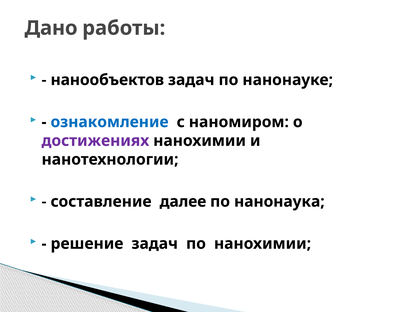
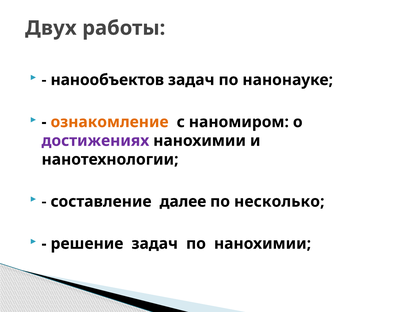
Дано: Дано -> Двух
ознакомление colour: blue -> orange
нанонаука: нанонаука -> несколько
